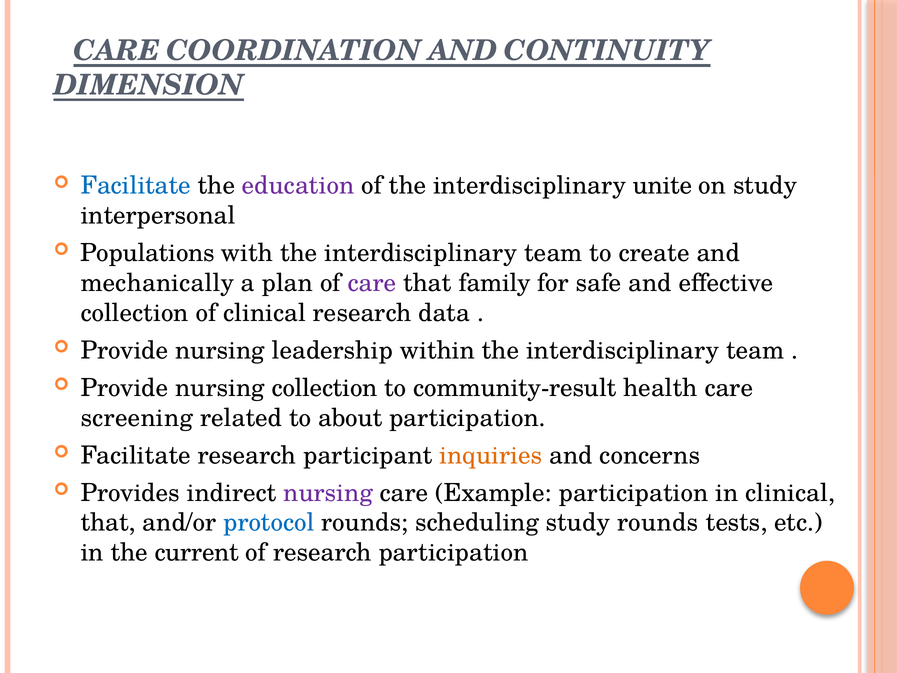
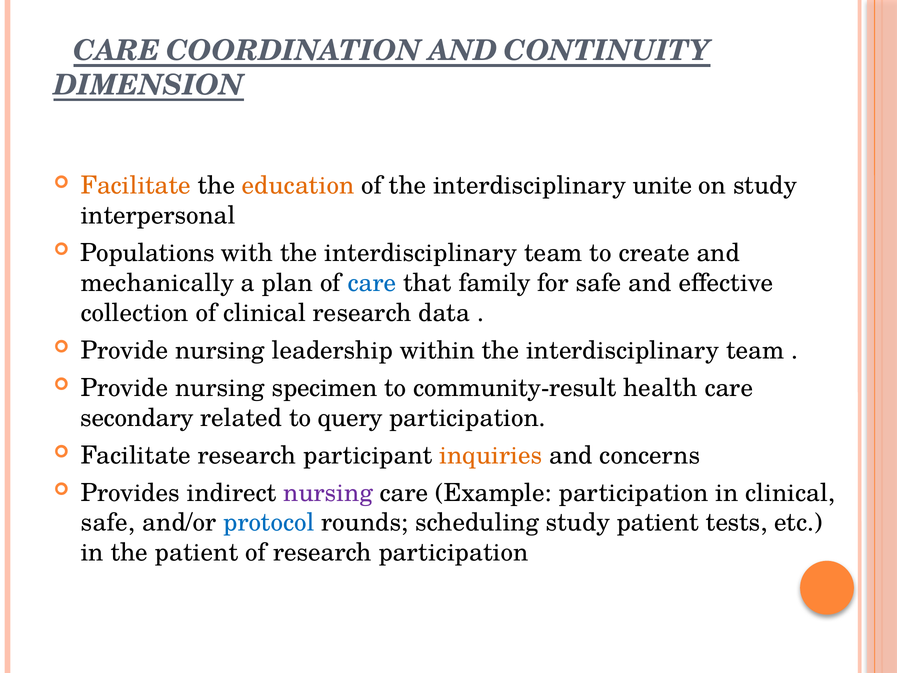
Facilitate at (136, 186) colour: blue -> orange
education colour: purple -> orange
care at (372, 283) colour: purple -> blue
nursing collection: collection -> specimen
screening: screening -> secondary
about: about -> query
that at (108, 523): that -> safe
study rounds: rounds -> patient
the current: current -> patient
